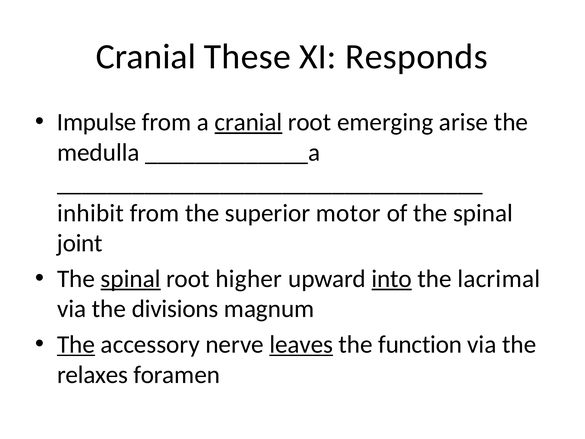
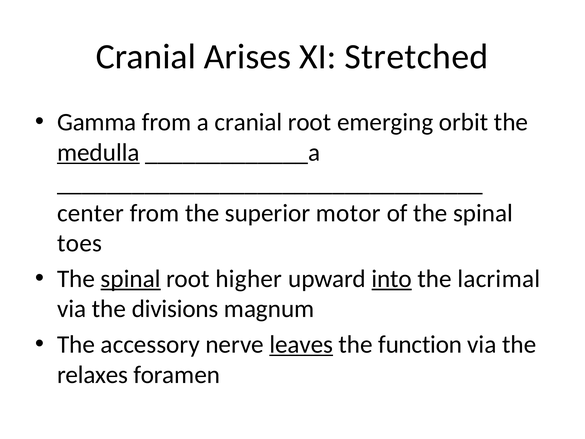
These: These -> Arises
Responds: Responds -> Stretched
Impulse: Impulse -> Gamma
cranial at (248, 122) underline: present -> none
arise: arise -> orbit
medulla underline: none -> present
inhibit: inhibit -> center
joint: joint -> toes
The at (76, 344) underline: present -> none
